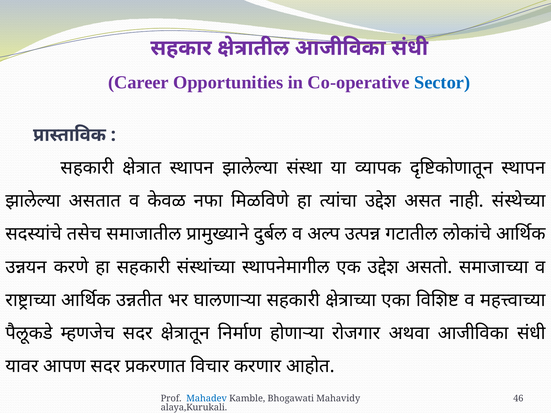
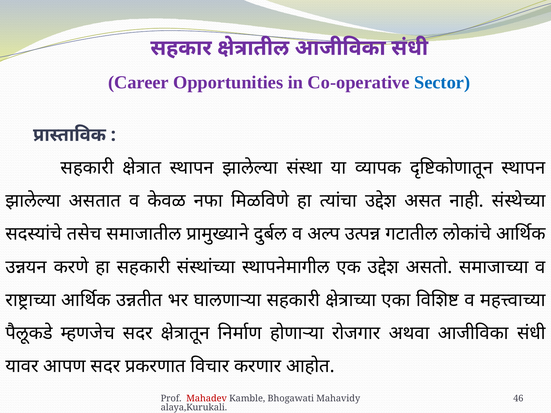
Mahadev colour: blue -> red
